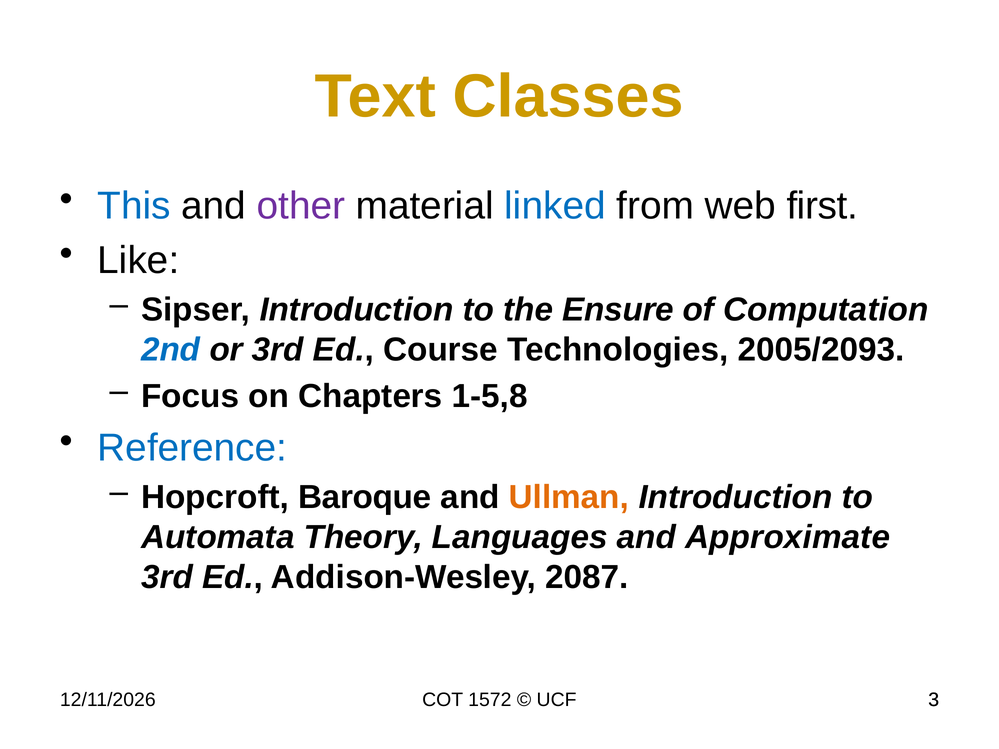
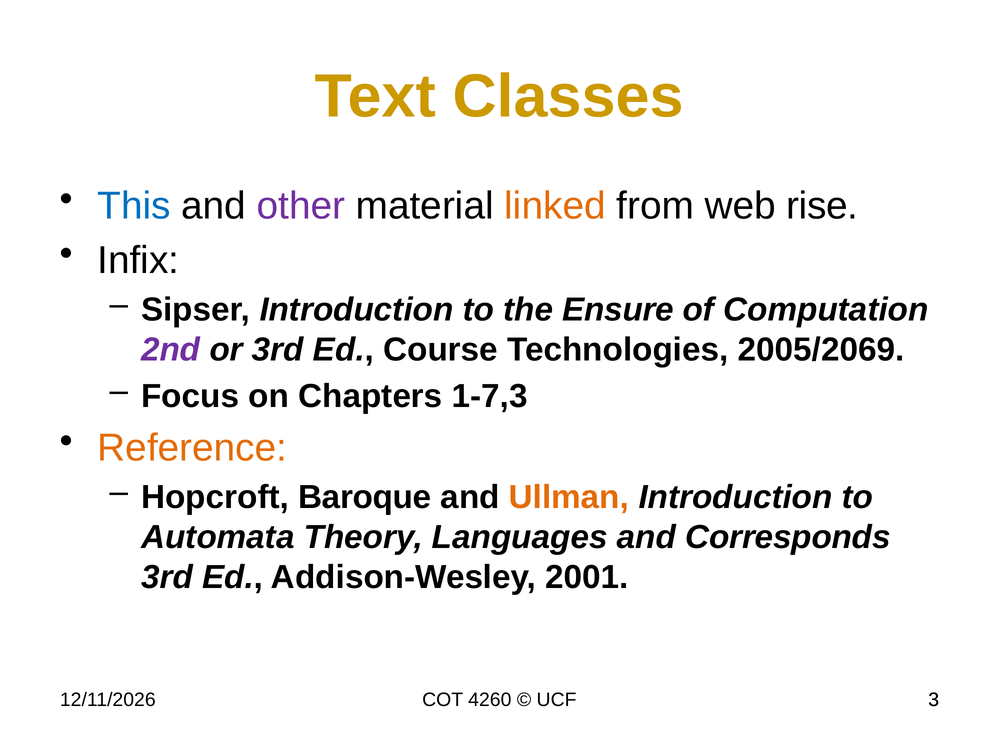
linked colour: blue -> orange
first: first -> rise
Like: Like -> Infix
2nd colour: blue -> purple
2005/2093: 2005/2093 -> 2005/2069
1-5,8: 1-5,8 -> 1-7,3
Reference colour: blue -> orange
Approximate: Approximate -> Corresponds
2087: 2087 -> 2001
1572: 1572 -> 4260
